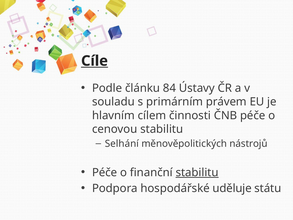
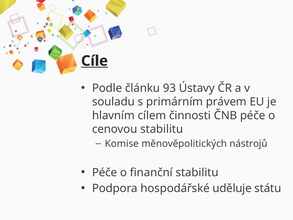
84: 84 -> 93
Selhání: Selhání -> Komise
stabilitu at (197, 172) underline: present -> none
